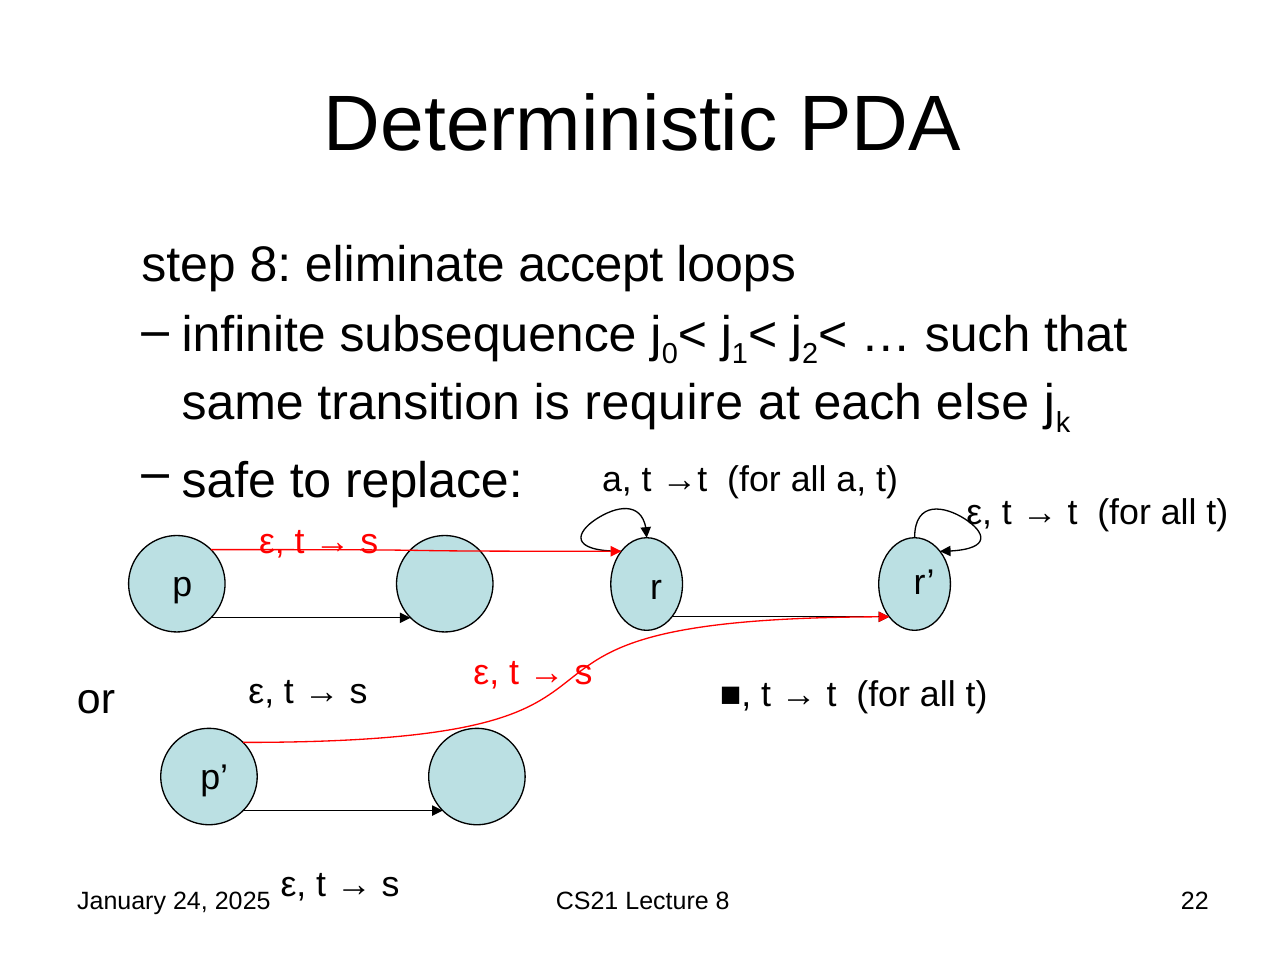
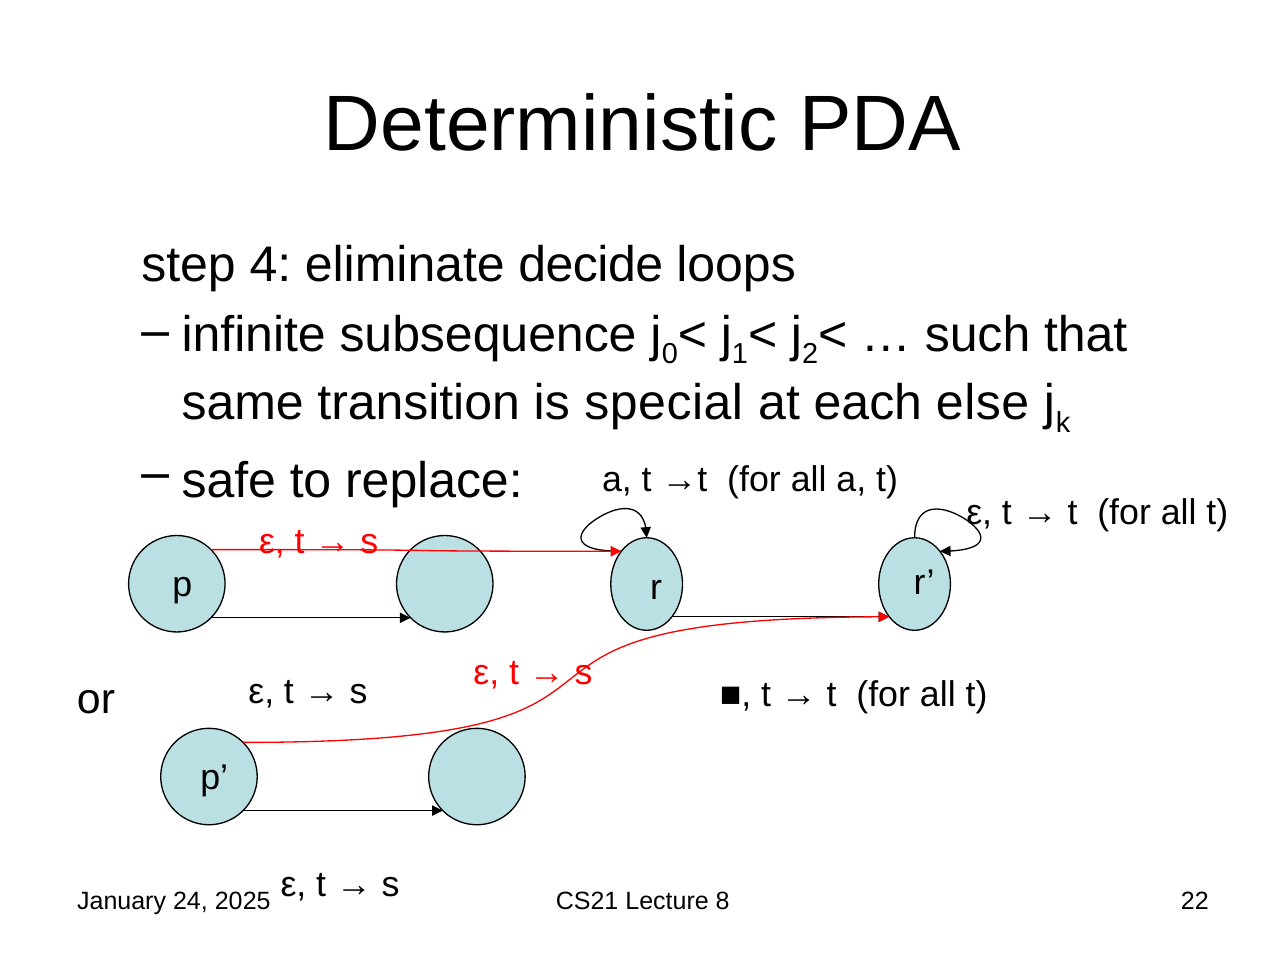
step 8: 8 -> 4
accept: accept -> decide
require: require -> special
